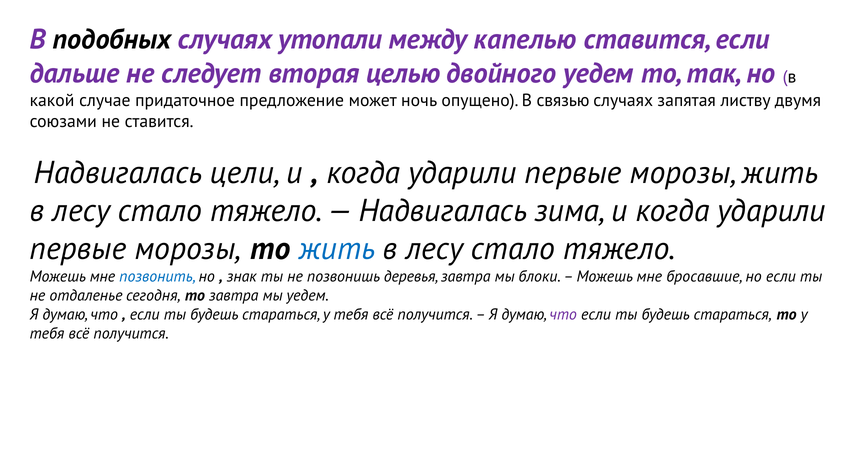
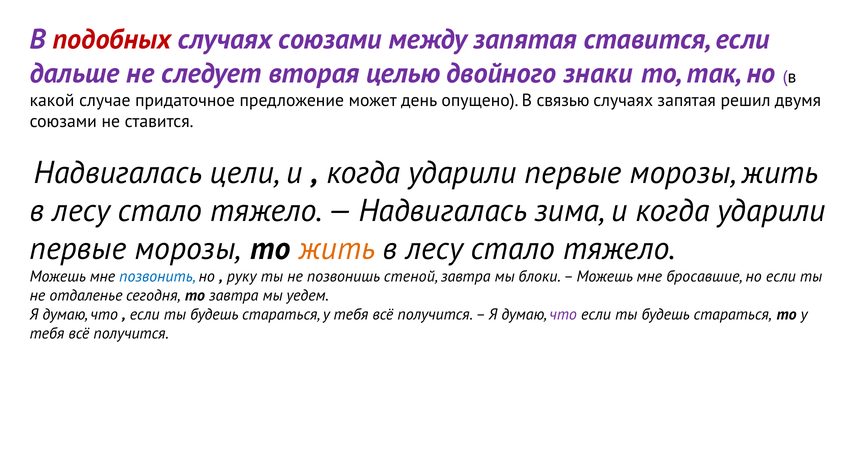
подобных colour: black -> red
случаях утопали: утопали -> союзами
между капелью: капелью -> запятая
двойного уедем: уедем -> знаки
ночь: ночь -> день
листву: листву -> решил
жить at (337, 249) colour: blue -> orange
знак: знак -> руку
деревья: деревья -> стеной
